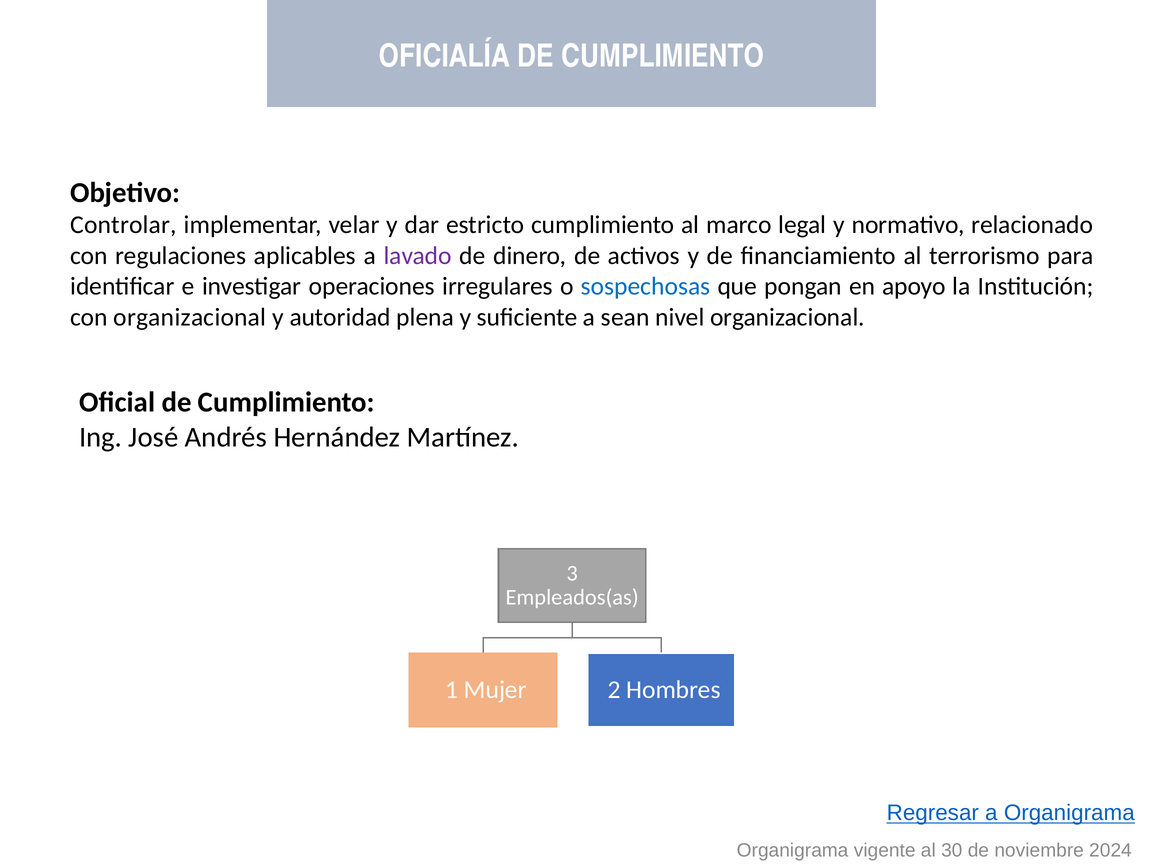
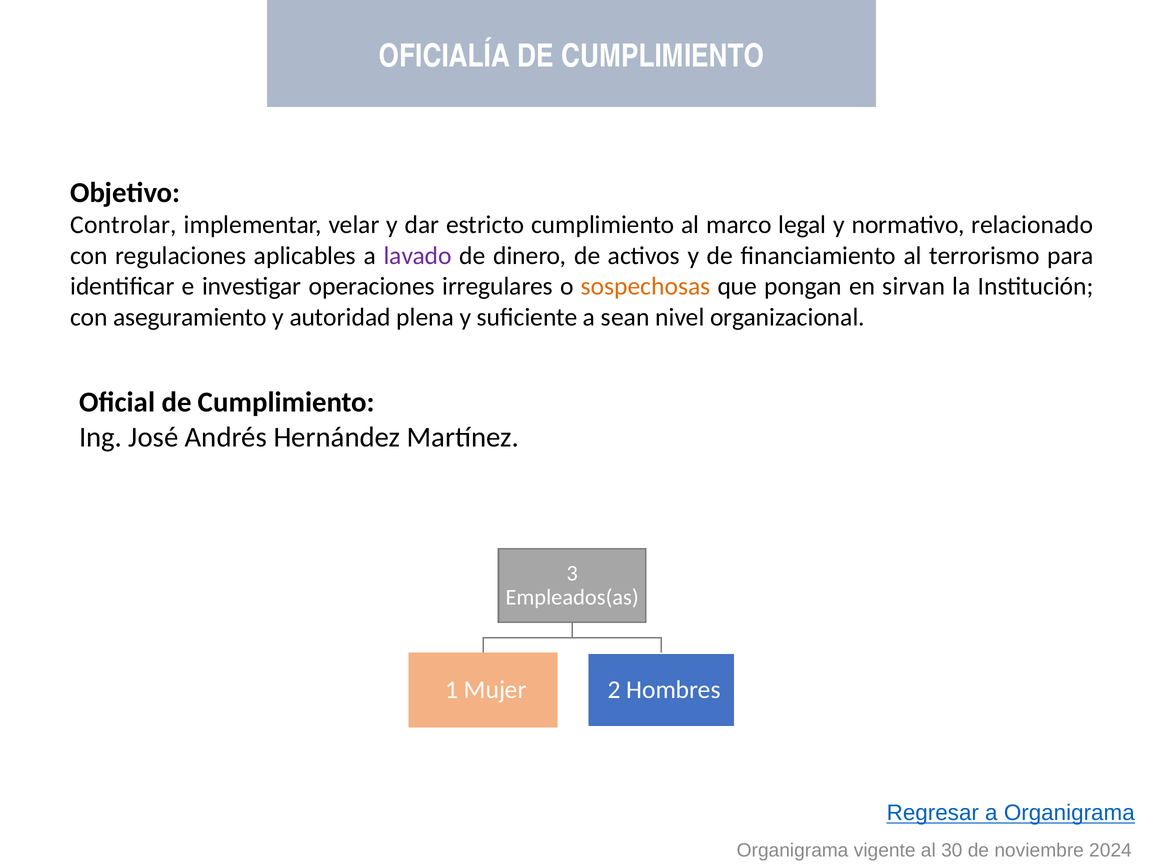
sospechosas colour: blue -> orange
apoyo: apoyo -> sirvan
con organizacional: organizacional -> aseguramiento
